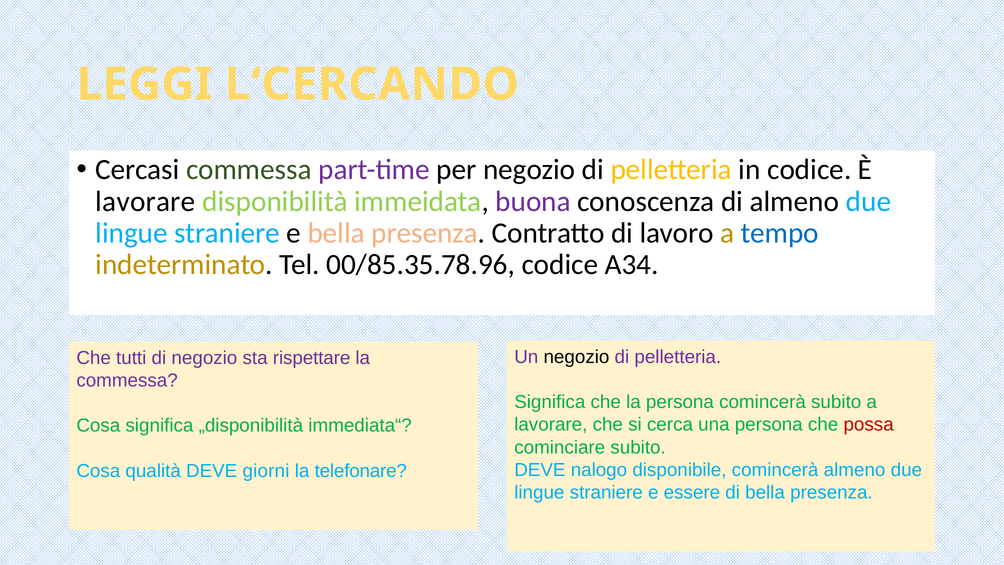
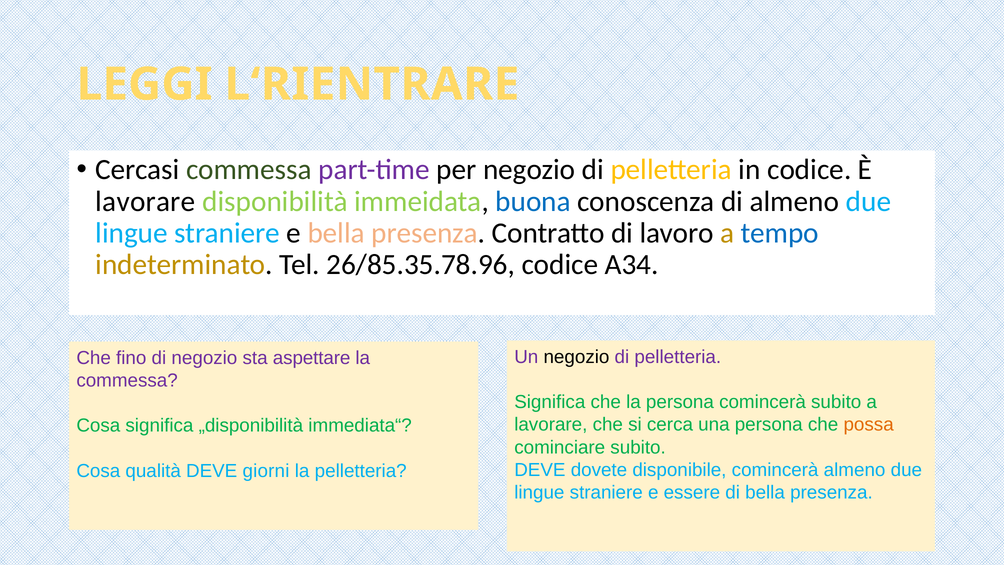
L‘CERCANDO: L‘CERCANDO -> L‘RIENTRARE
buona colour: purple -> blue
00/85.35.78.96: 00/85.35.78.96 -> 26/85.35.78.96
tutti: tutti -> fino
rispettare: rispettare -> aspettare
possa colour: red -> orange
nalogo: nalogo -> dovete
la telefonare: telefonare -> pelletteria
